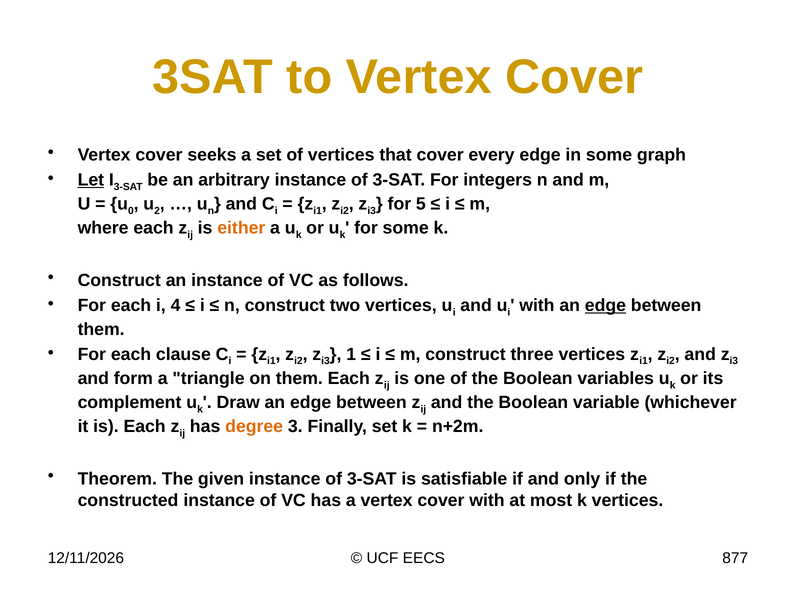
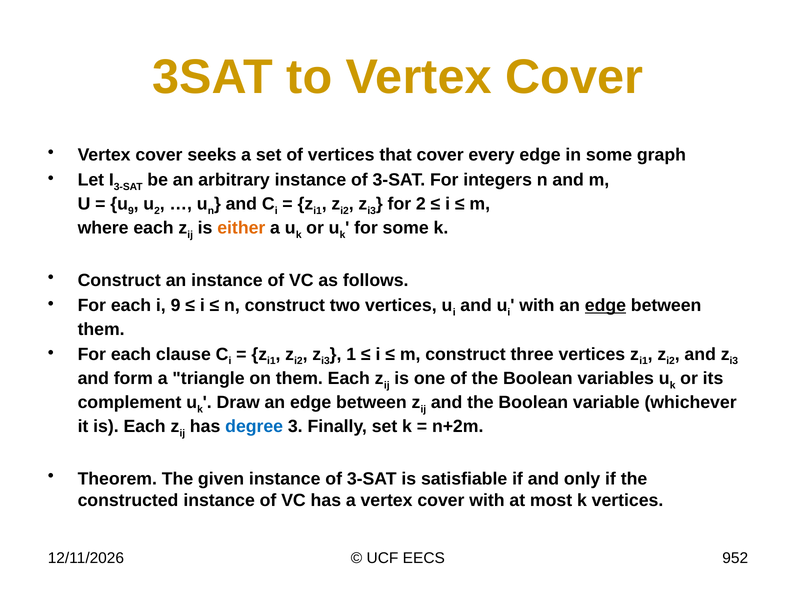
Let underline: present -> none
u 0: 0 -> 9
for 5: 5 -> 2
i 4: 4 -> 9
degree colour: orange -> blue
877: 877 -> 952
